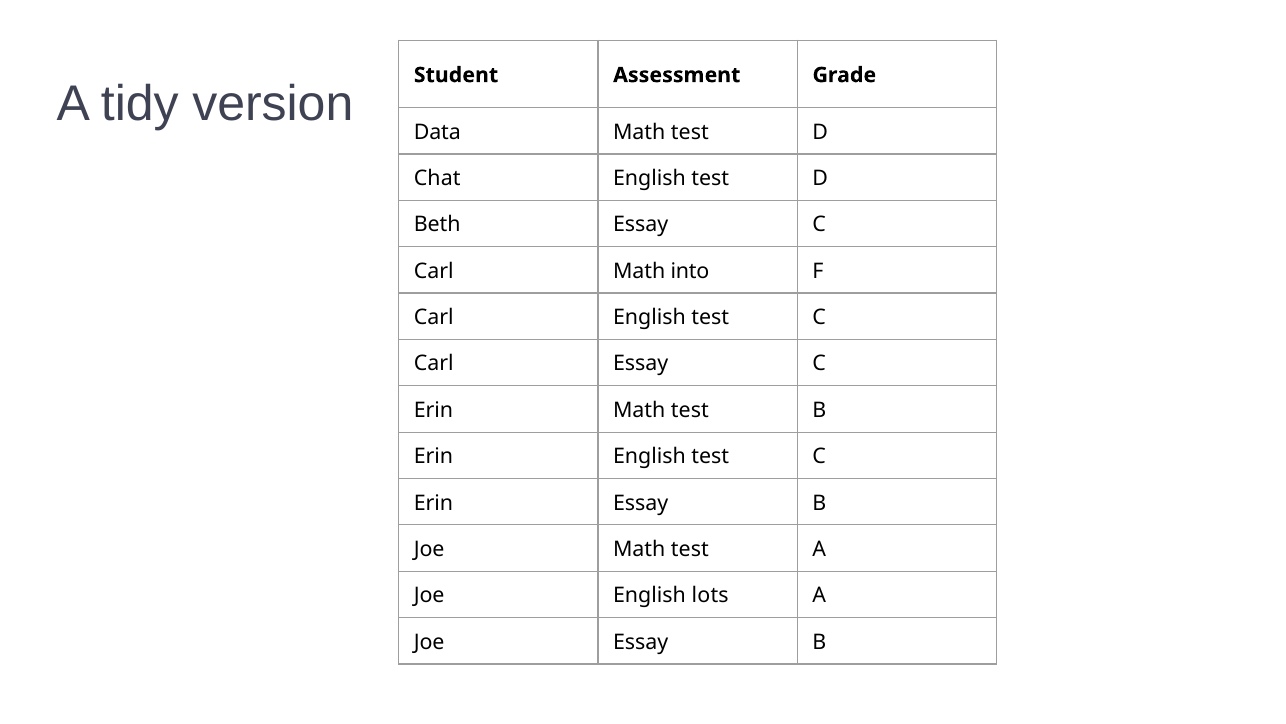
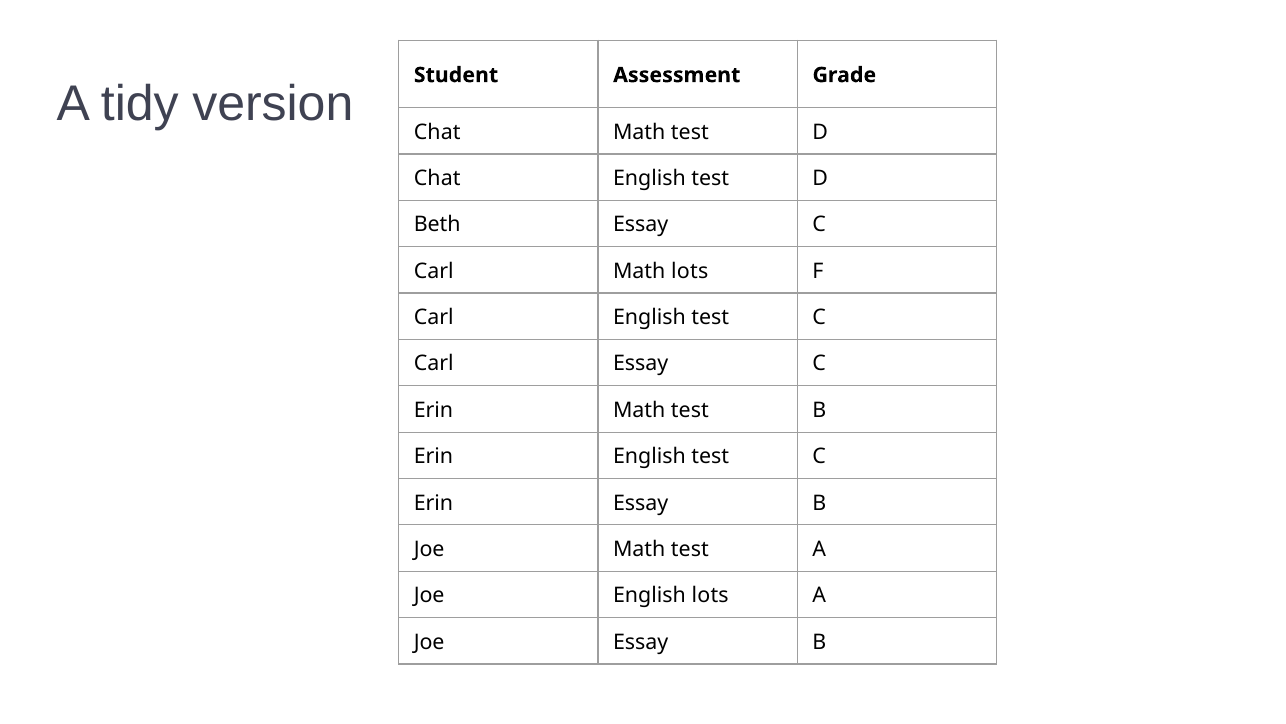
Data at (437, 132): Data -> Chat
Math into: into -> lots
